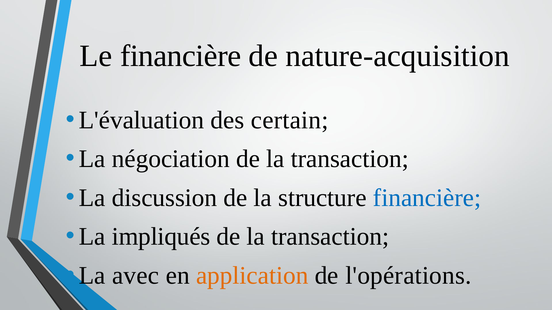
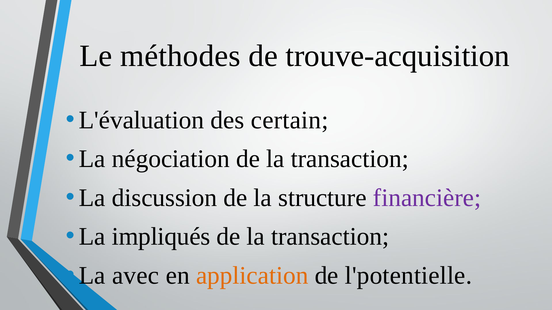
Le financière: financière -> méthodes
nature-acquisition: nature-acquisition -> trouve-acquisition
financière at (427, 198) colour: blue -> purple
l'opérations: l'opérations -> l'potentielle
